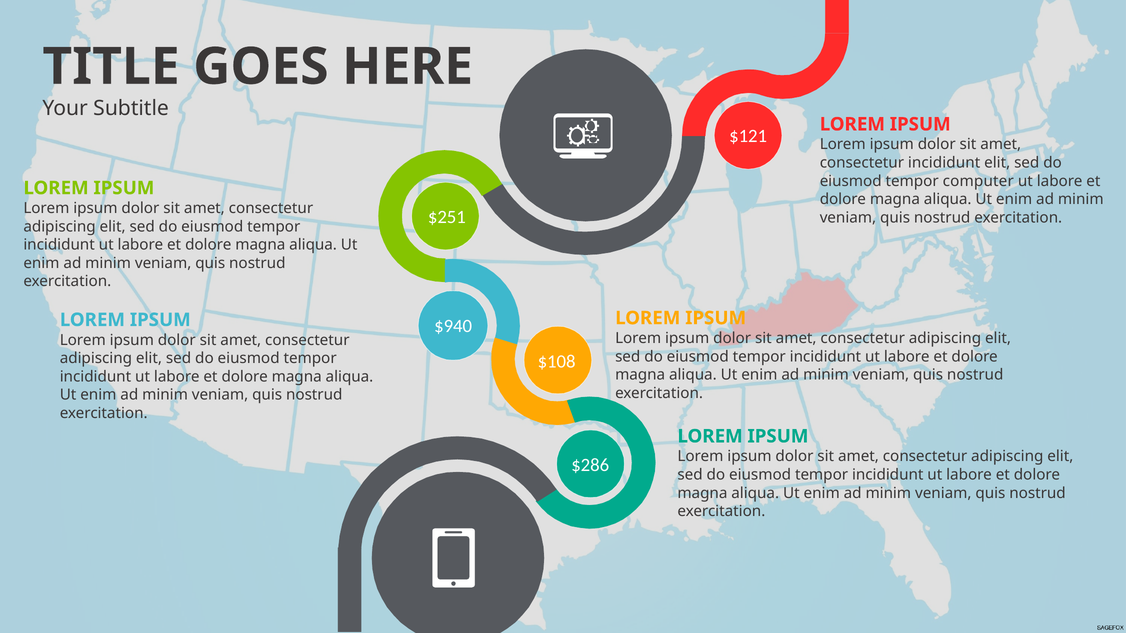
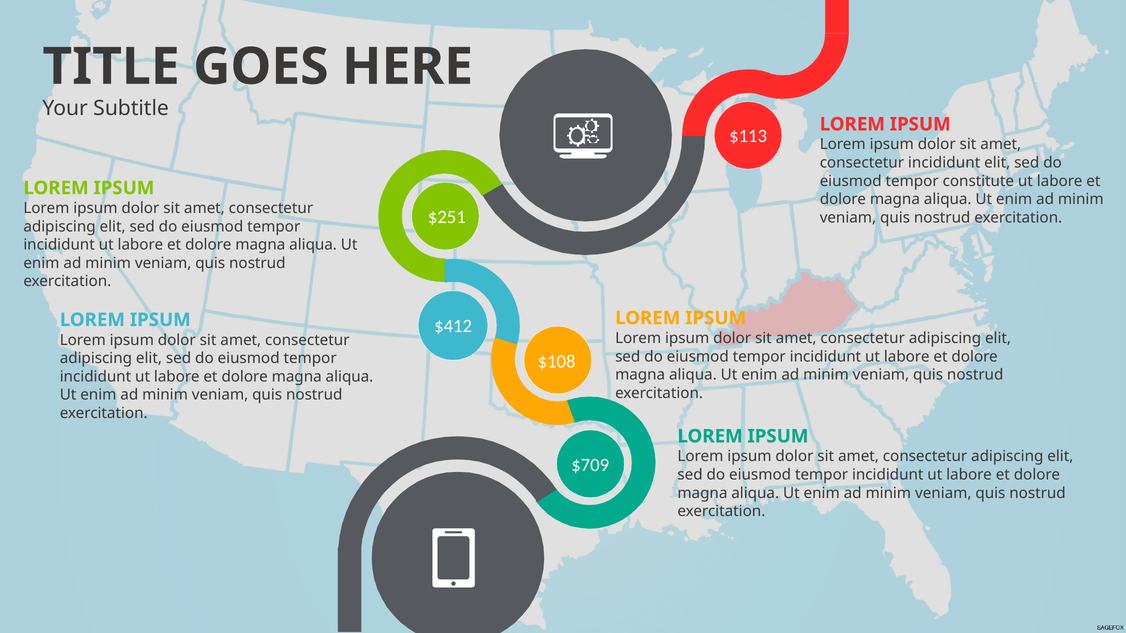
$121: $121 -> $113
computer: computer -> constitute
$940: $940 -> $412
$286: $286 -> $709
